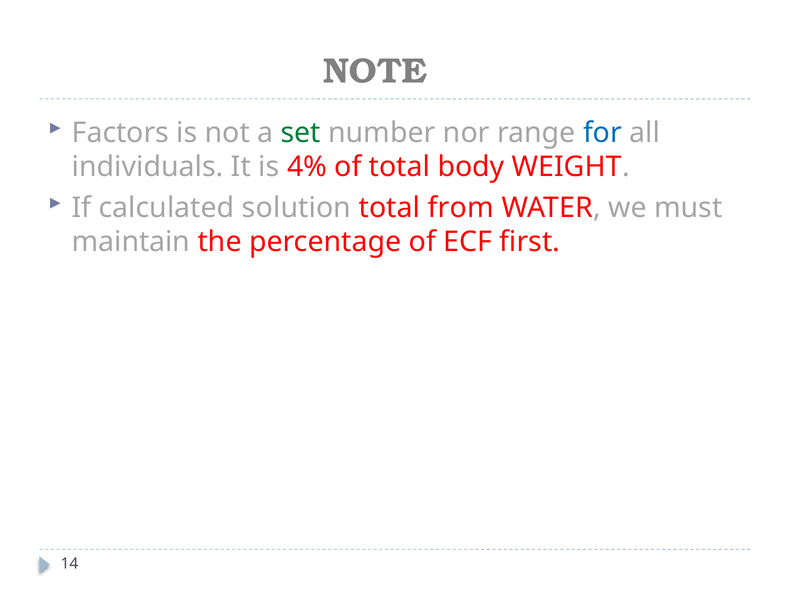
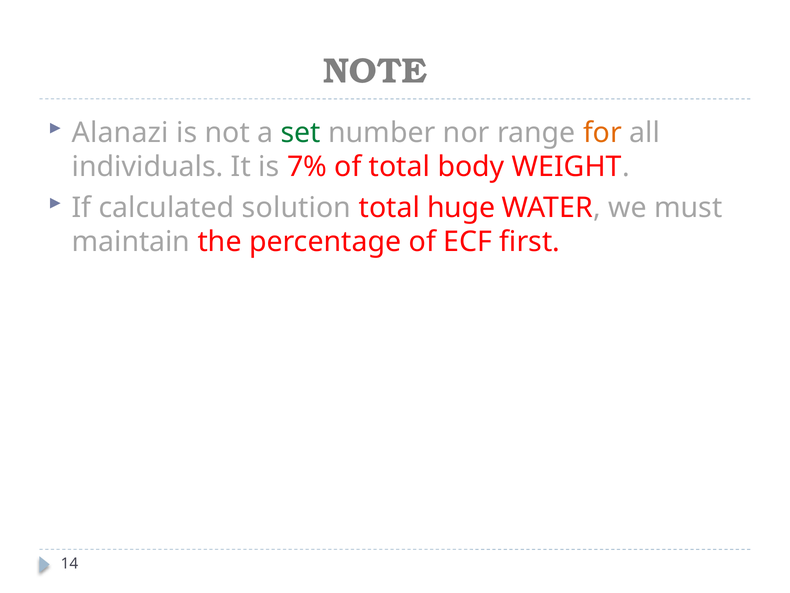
Factors: Factors -> Alanazi
for colour: blue -> orange
4%: 4% -> 7%
from: from -> huge
